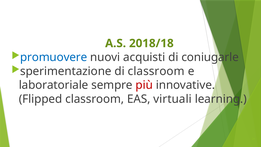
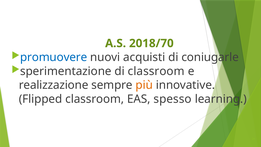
2018/18: 2018/18 -> 2018/70
laboratoriale: laboratoriale -> realizzazione
più colour: red -> orange
virtuali: virtuali -> spesso
